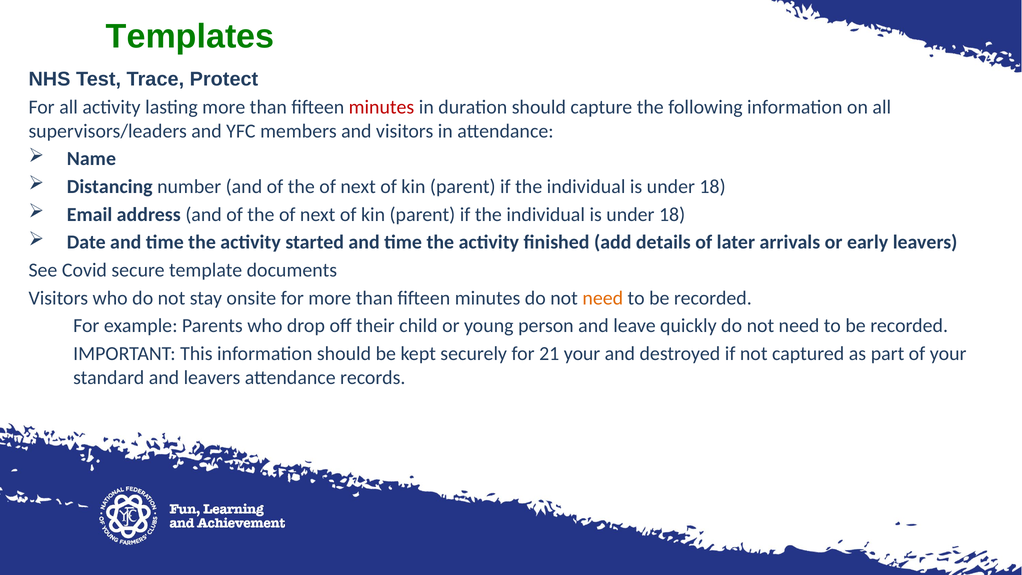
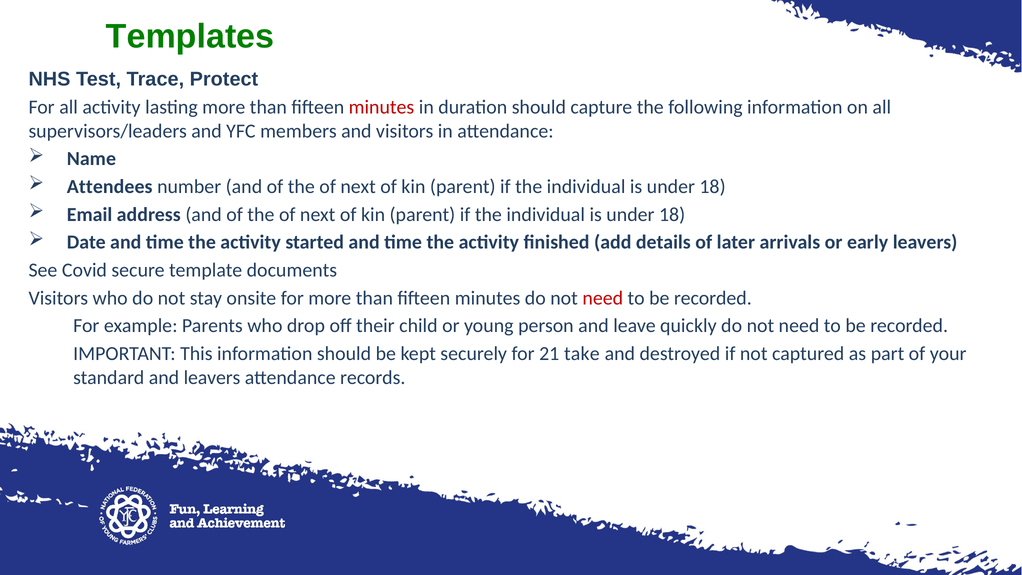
Distancing: Distancing -> Attendees
need at (603, 298) colour: orange -> red
21 your: your -> take
